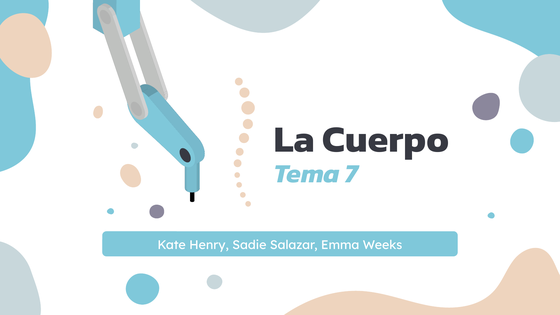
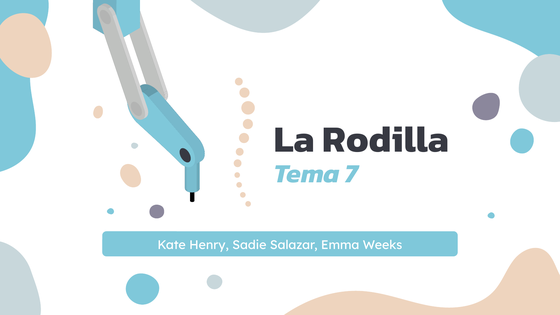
Cuerpo: Cuerpo -> Rodilla
